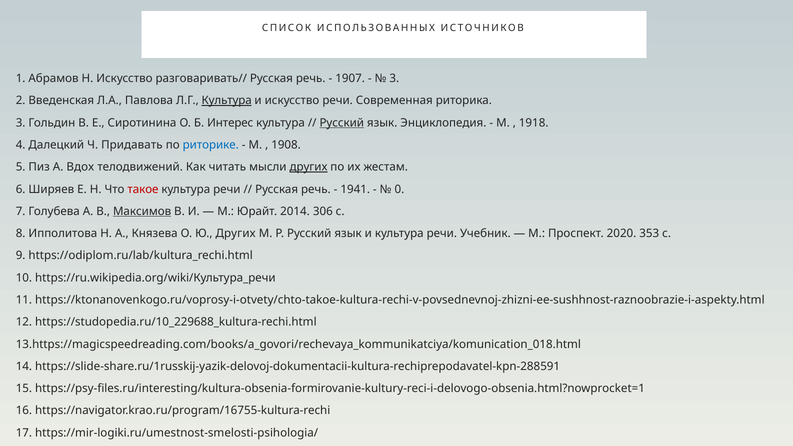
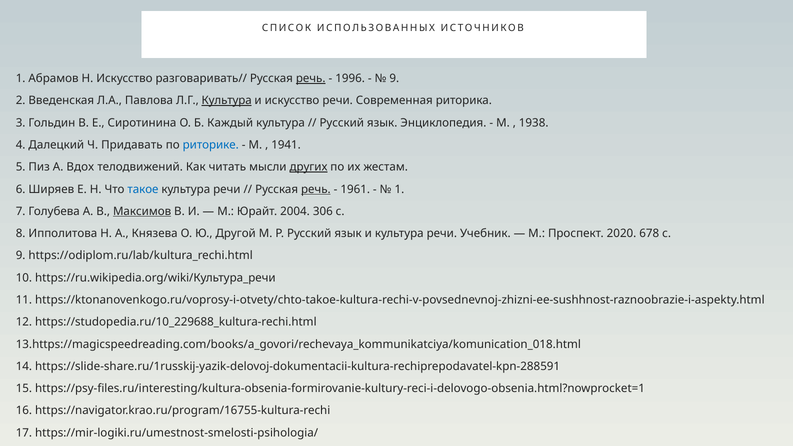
речь at (311, 78) underline: none -> present
1907: 1907 -> 1996
3 at (394, 78): 3 -> 9
Интерес: Интерес -> Каждый
Русский at (342, 123) underline: present -> none
1918: 1918 -> 1938
1908: 1908 -> 1941
такое colour: red -> blue
речь at (316, 189) underline: none -> present
1941: 1941 -> 1961
0 at (399, 189): 0 -> 1
2014: 2014 -> 2004
Ю Других: Других -> Другой
353: 353 -> 678
